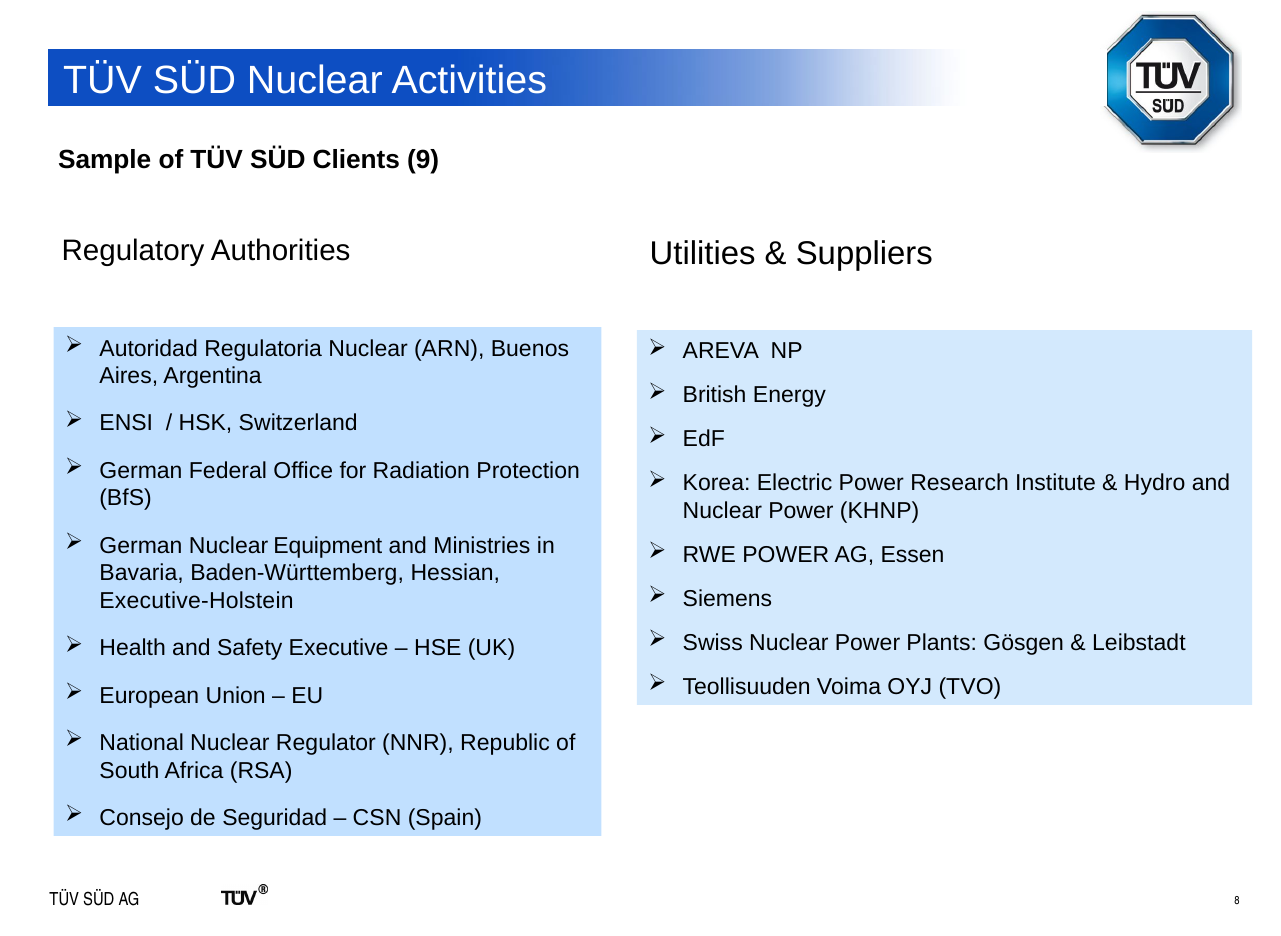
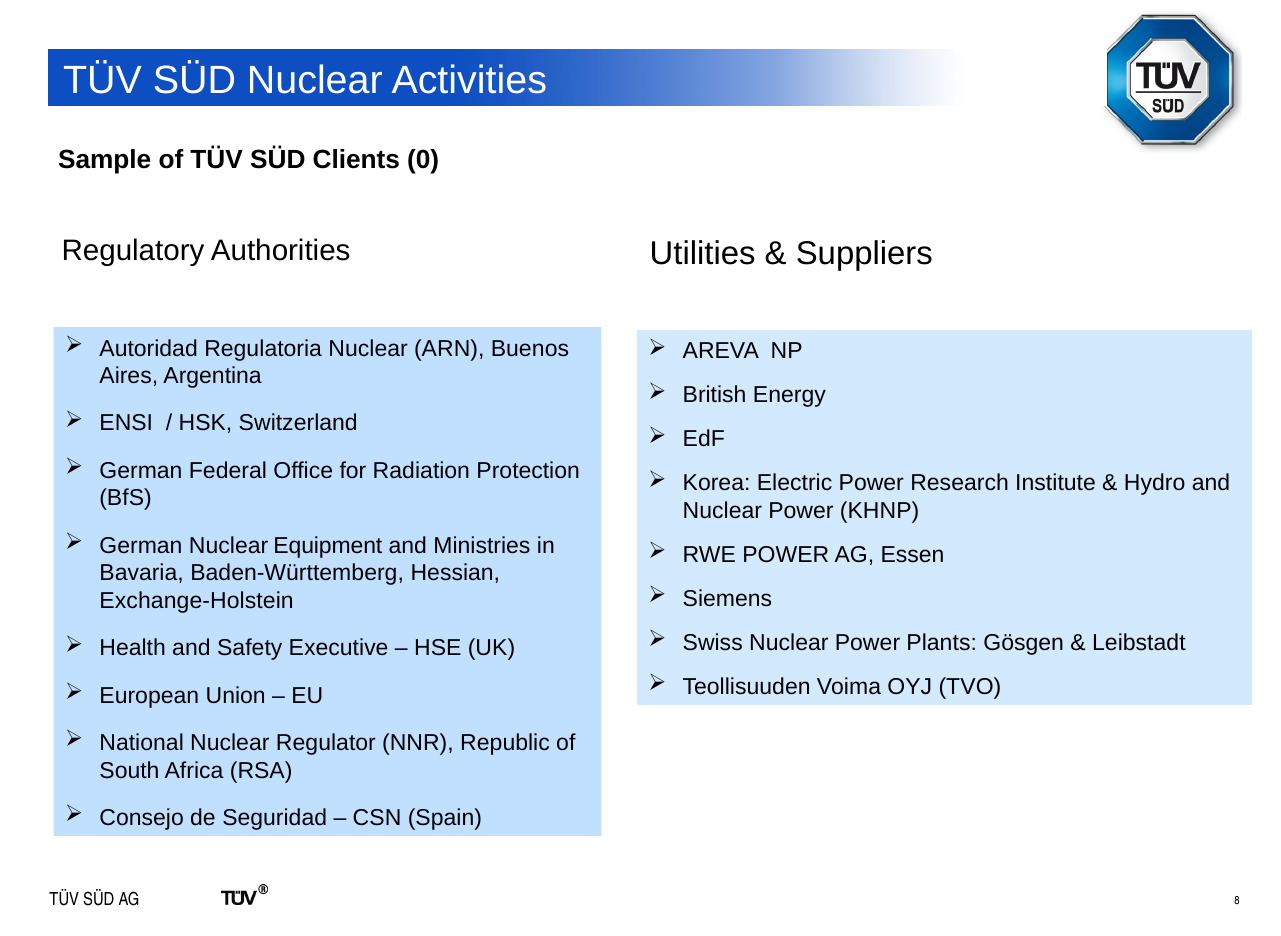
9: 9 -> 0
Executive-Holstein: Executive-Holstein -> Exchange-Holstein
